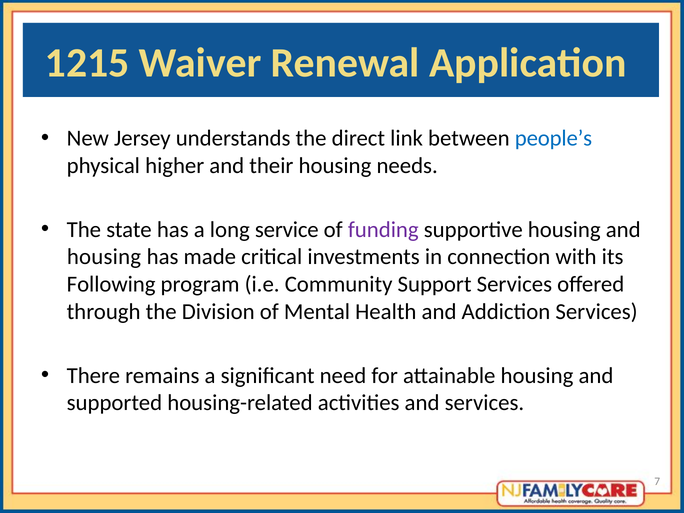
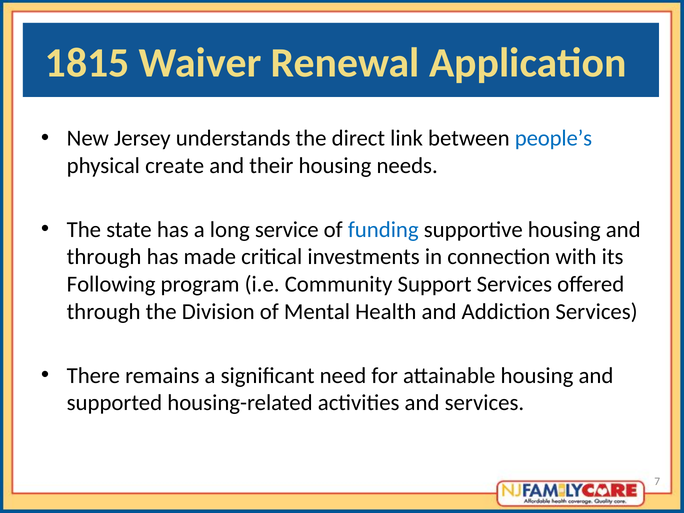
1215: 1215 -> 1815
higher: higher -> create
funding colour: purple -> blue
housing at (104, 257): housing -> through
